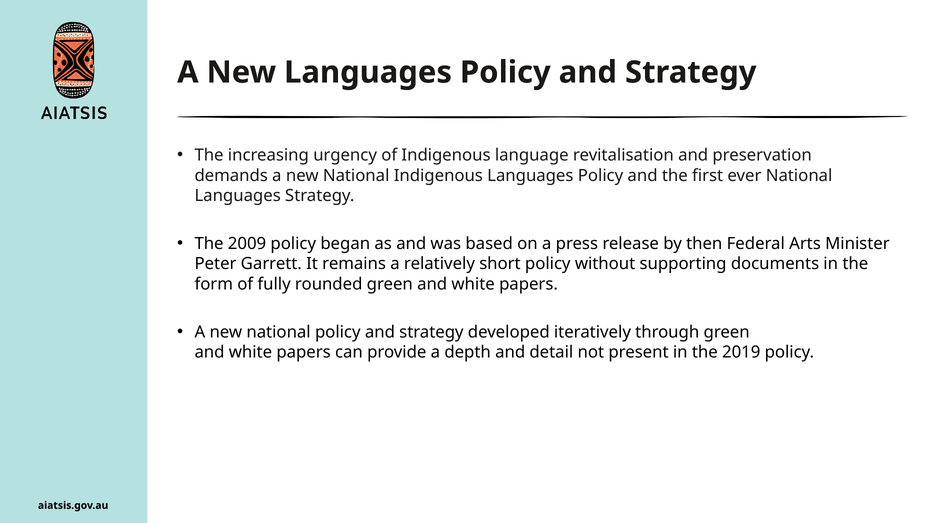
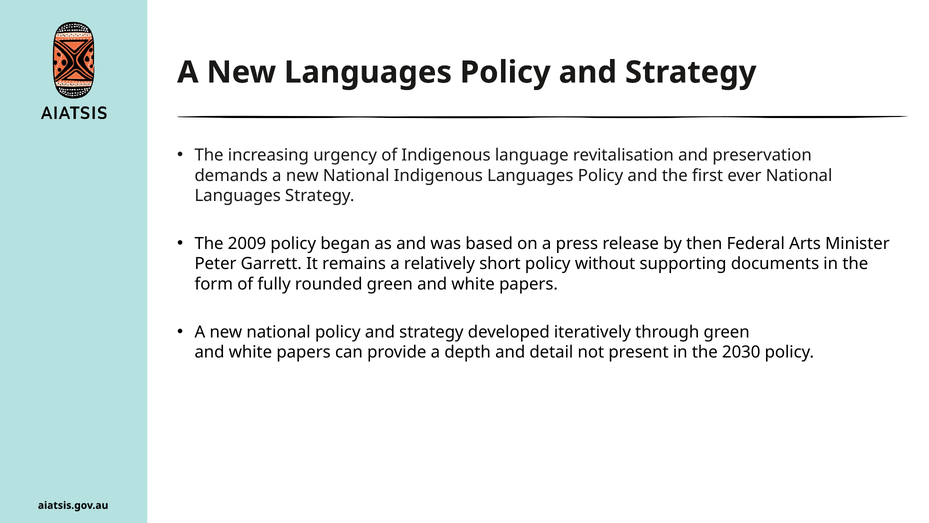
2019: 2019 -> 2030
